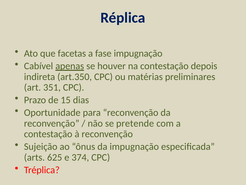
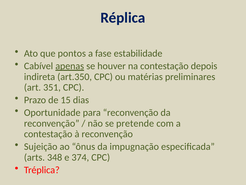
facetas: facetas -> pontos
fase impugnação: impugnação -> estabilidade
625: 625 -> 348
